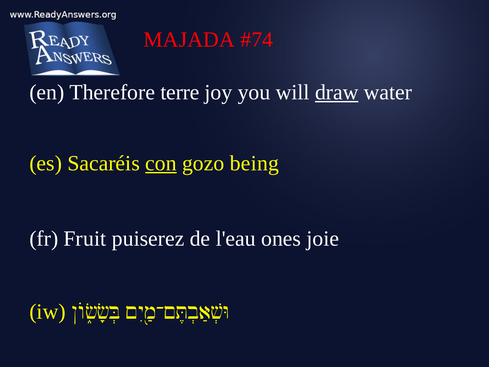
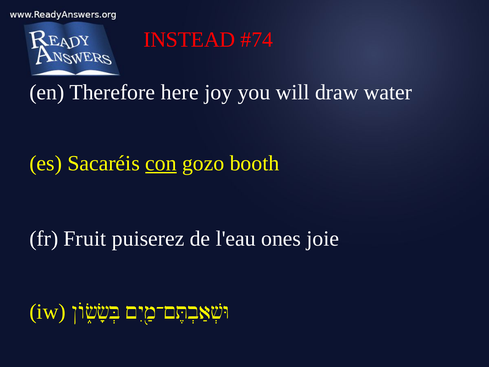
MAJADA: MAJADA -> INSTEAD
terre: terre -> here
draw underline: present -> none
being: being -> booth
